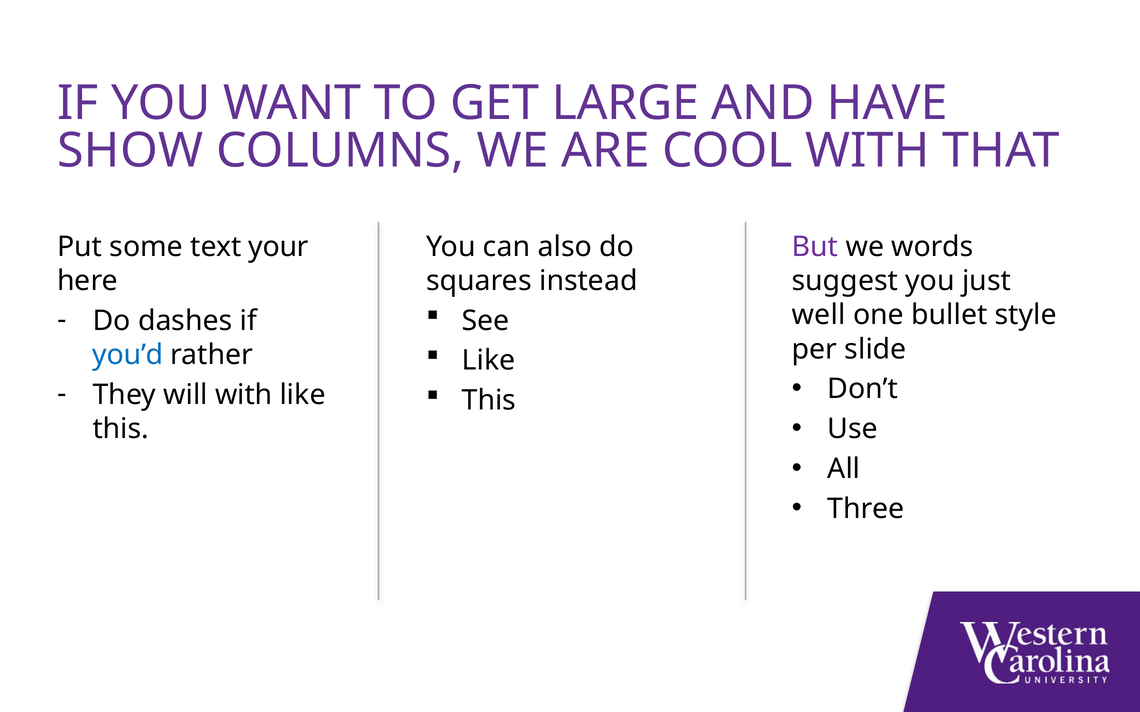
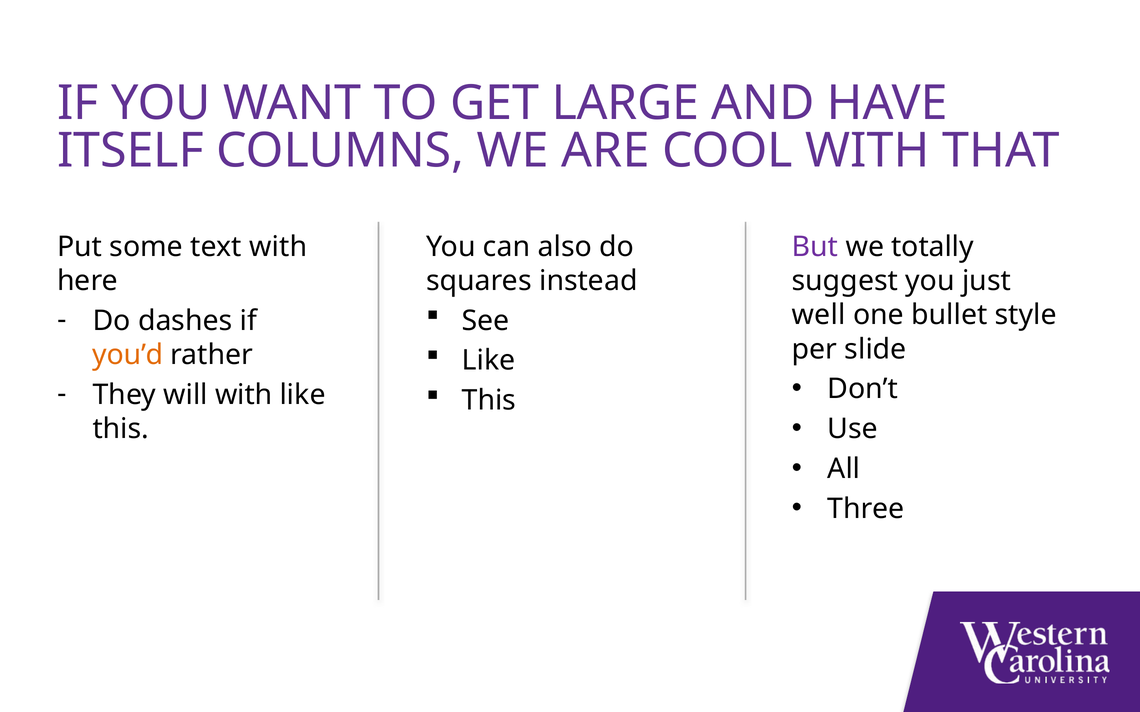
SHOW: SHOW -> ITSELF
text your: your -> with
words: words -> totally
you’d colour: blue -> orange
